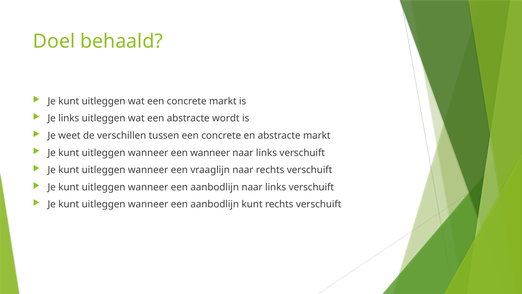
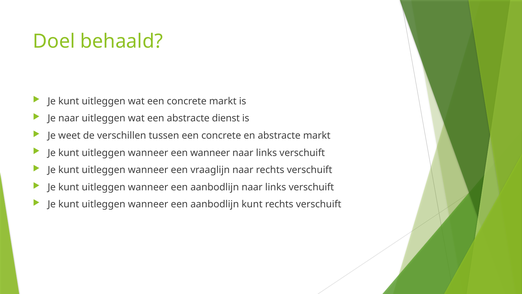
Je links: links -> naar
wordt: wordt -> dienst
